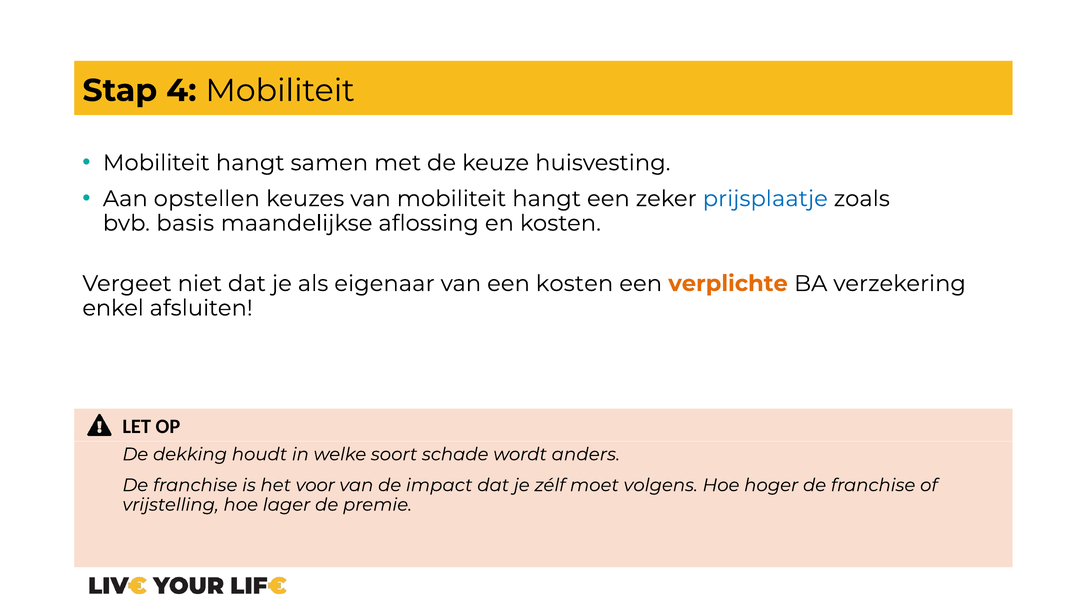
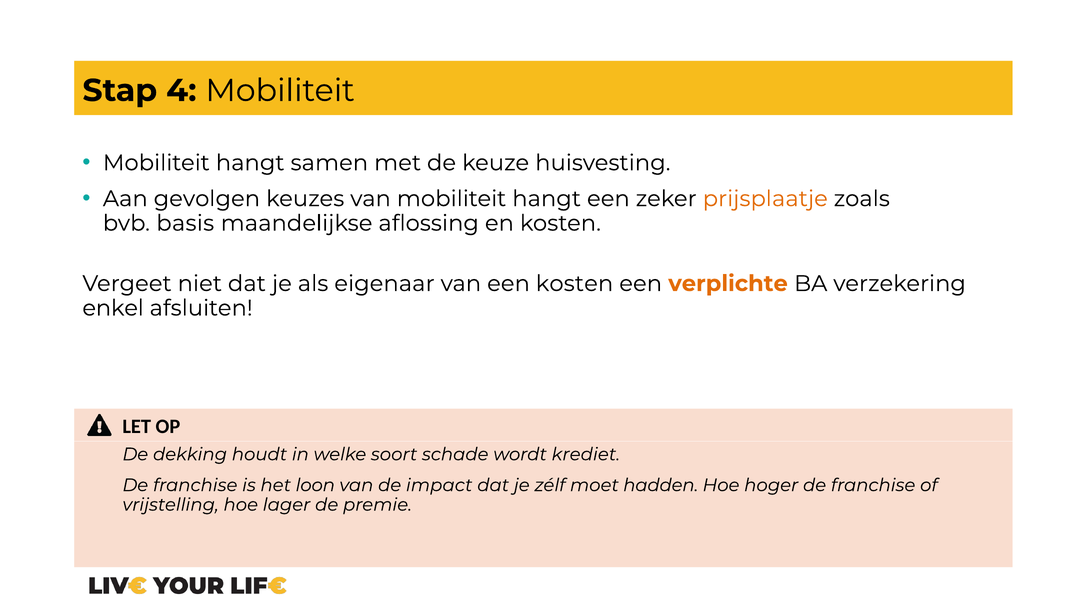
opstellen: opstellen -> gevolgen
prijsplaatje colour: blue -> orange
anders: anders -> krediet
voor: voor -> loon
volgens: volgens -> hadden
